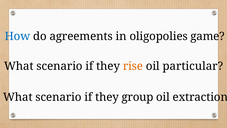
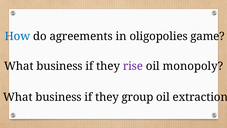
scenario at (60, 66): scenario -> business
rise colour: orange -> purple
particular: particular -> monopoly
scenario at (58, 97): scenario -> business
